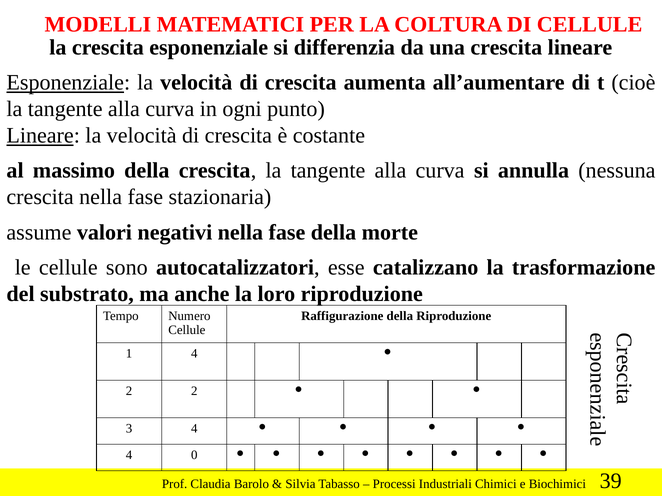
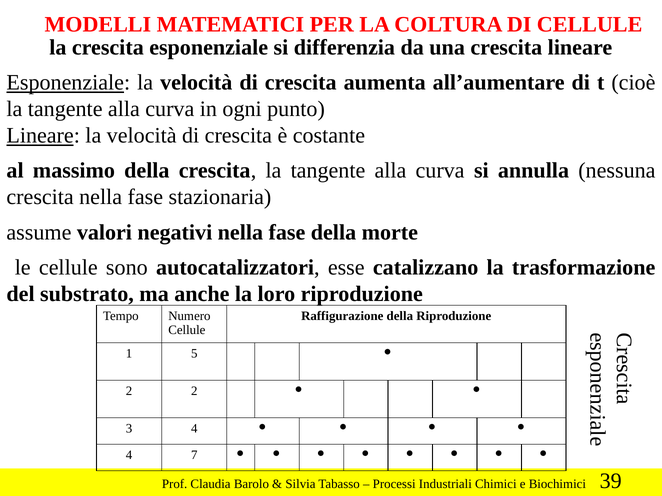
1 4: 4 -> 5
0: 0 -> 7
